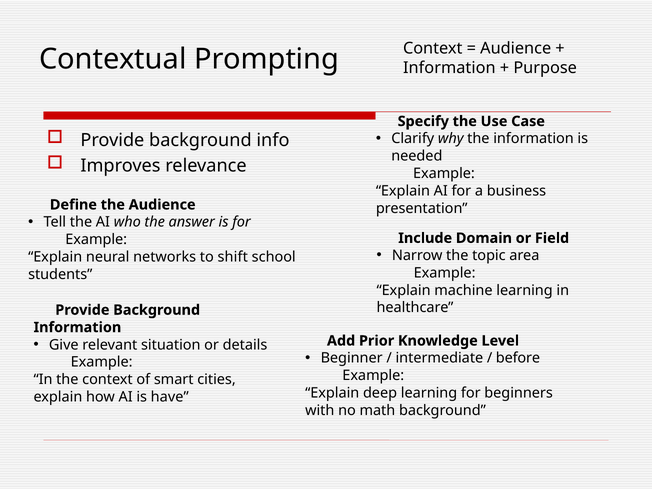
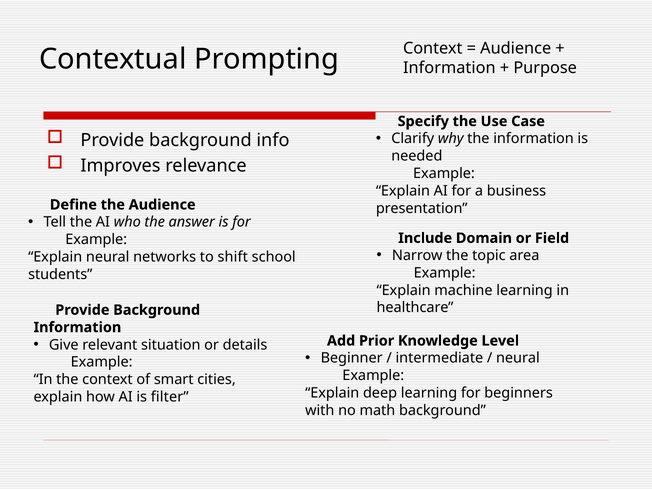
before at (518, 358): before -> neural
have: have -> filter
